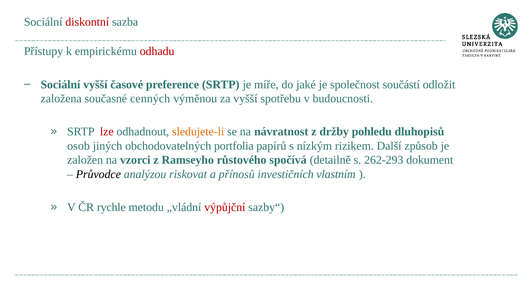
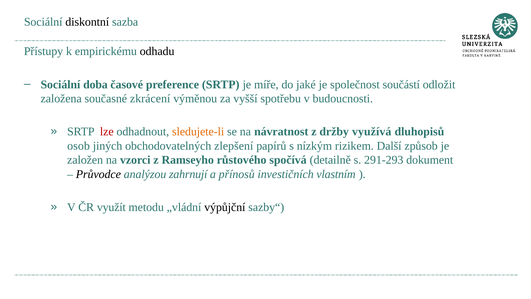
diskontní colour: red -> black
odhadu colour: red -> black
Sociální vyšší: vyšší -> doba
cenných: cenných -> zkrácení
pohledu: pohledu -> využívá
portfolia: portfolia -> zlepšení
262-293: 262-293 -> 291-293
riskovat: riskovat -> zahrnují
rychle: rychle -> využít
výpůjční colour: red -> black
